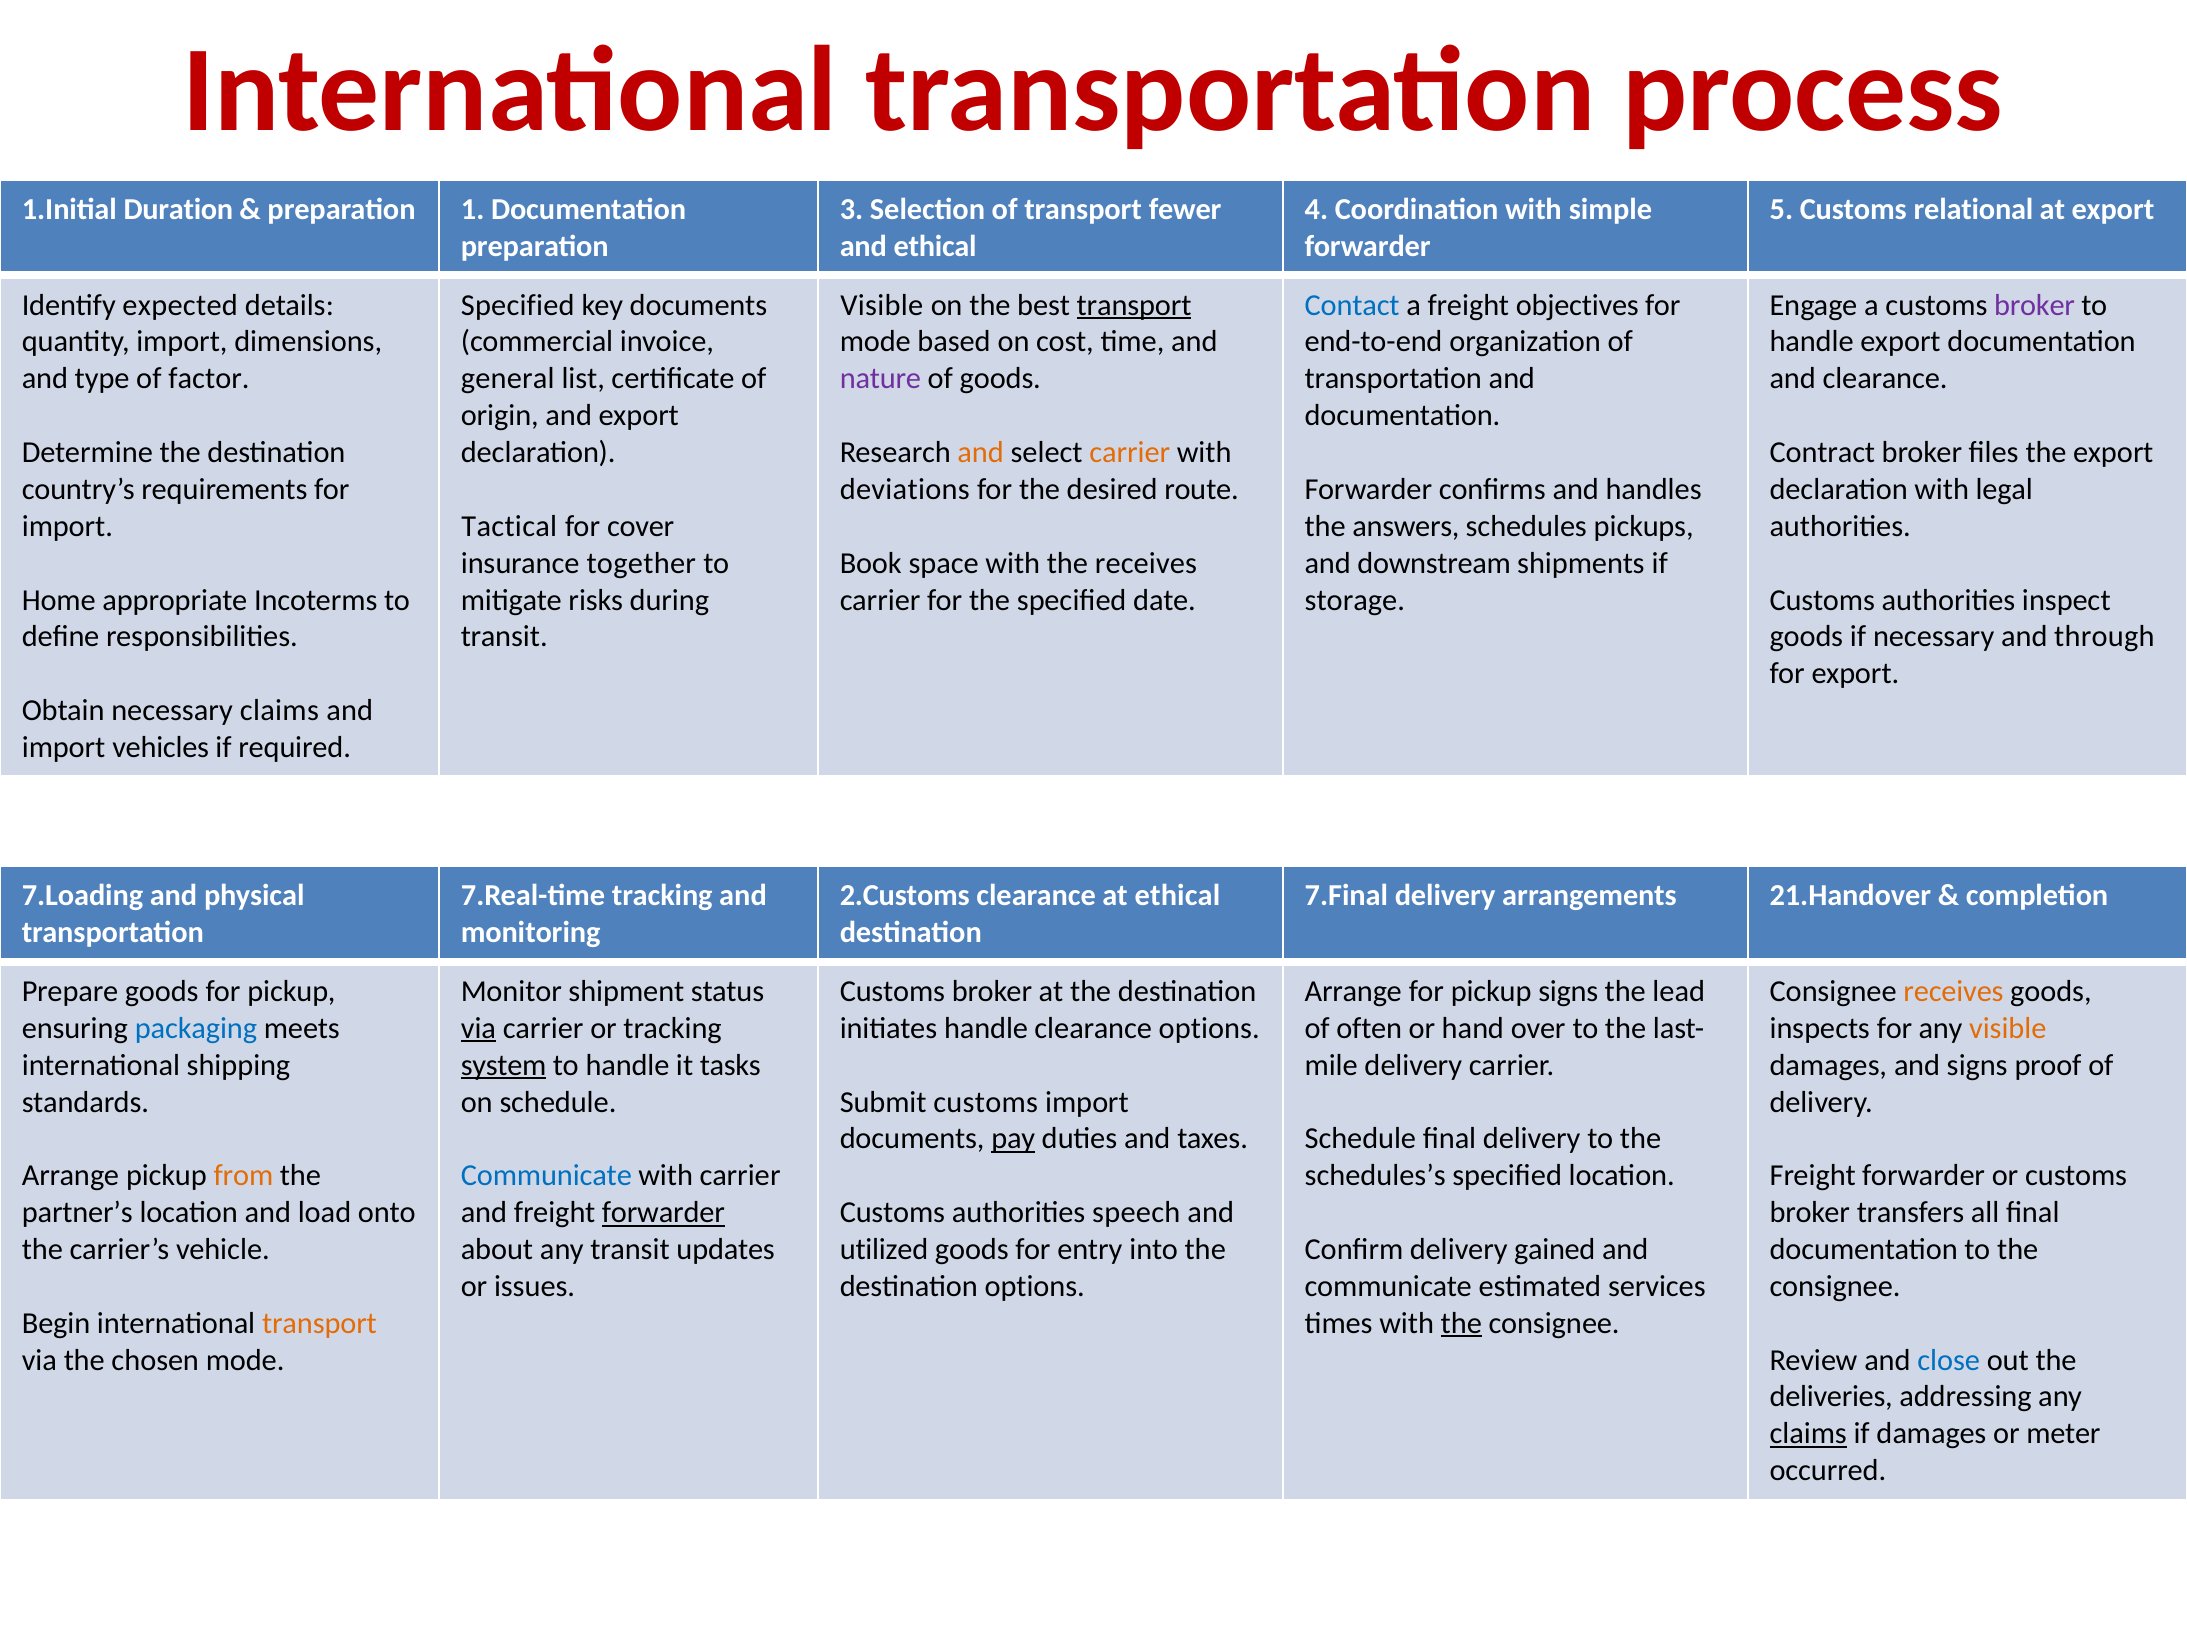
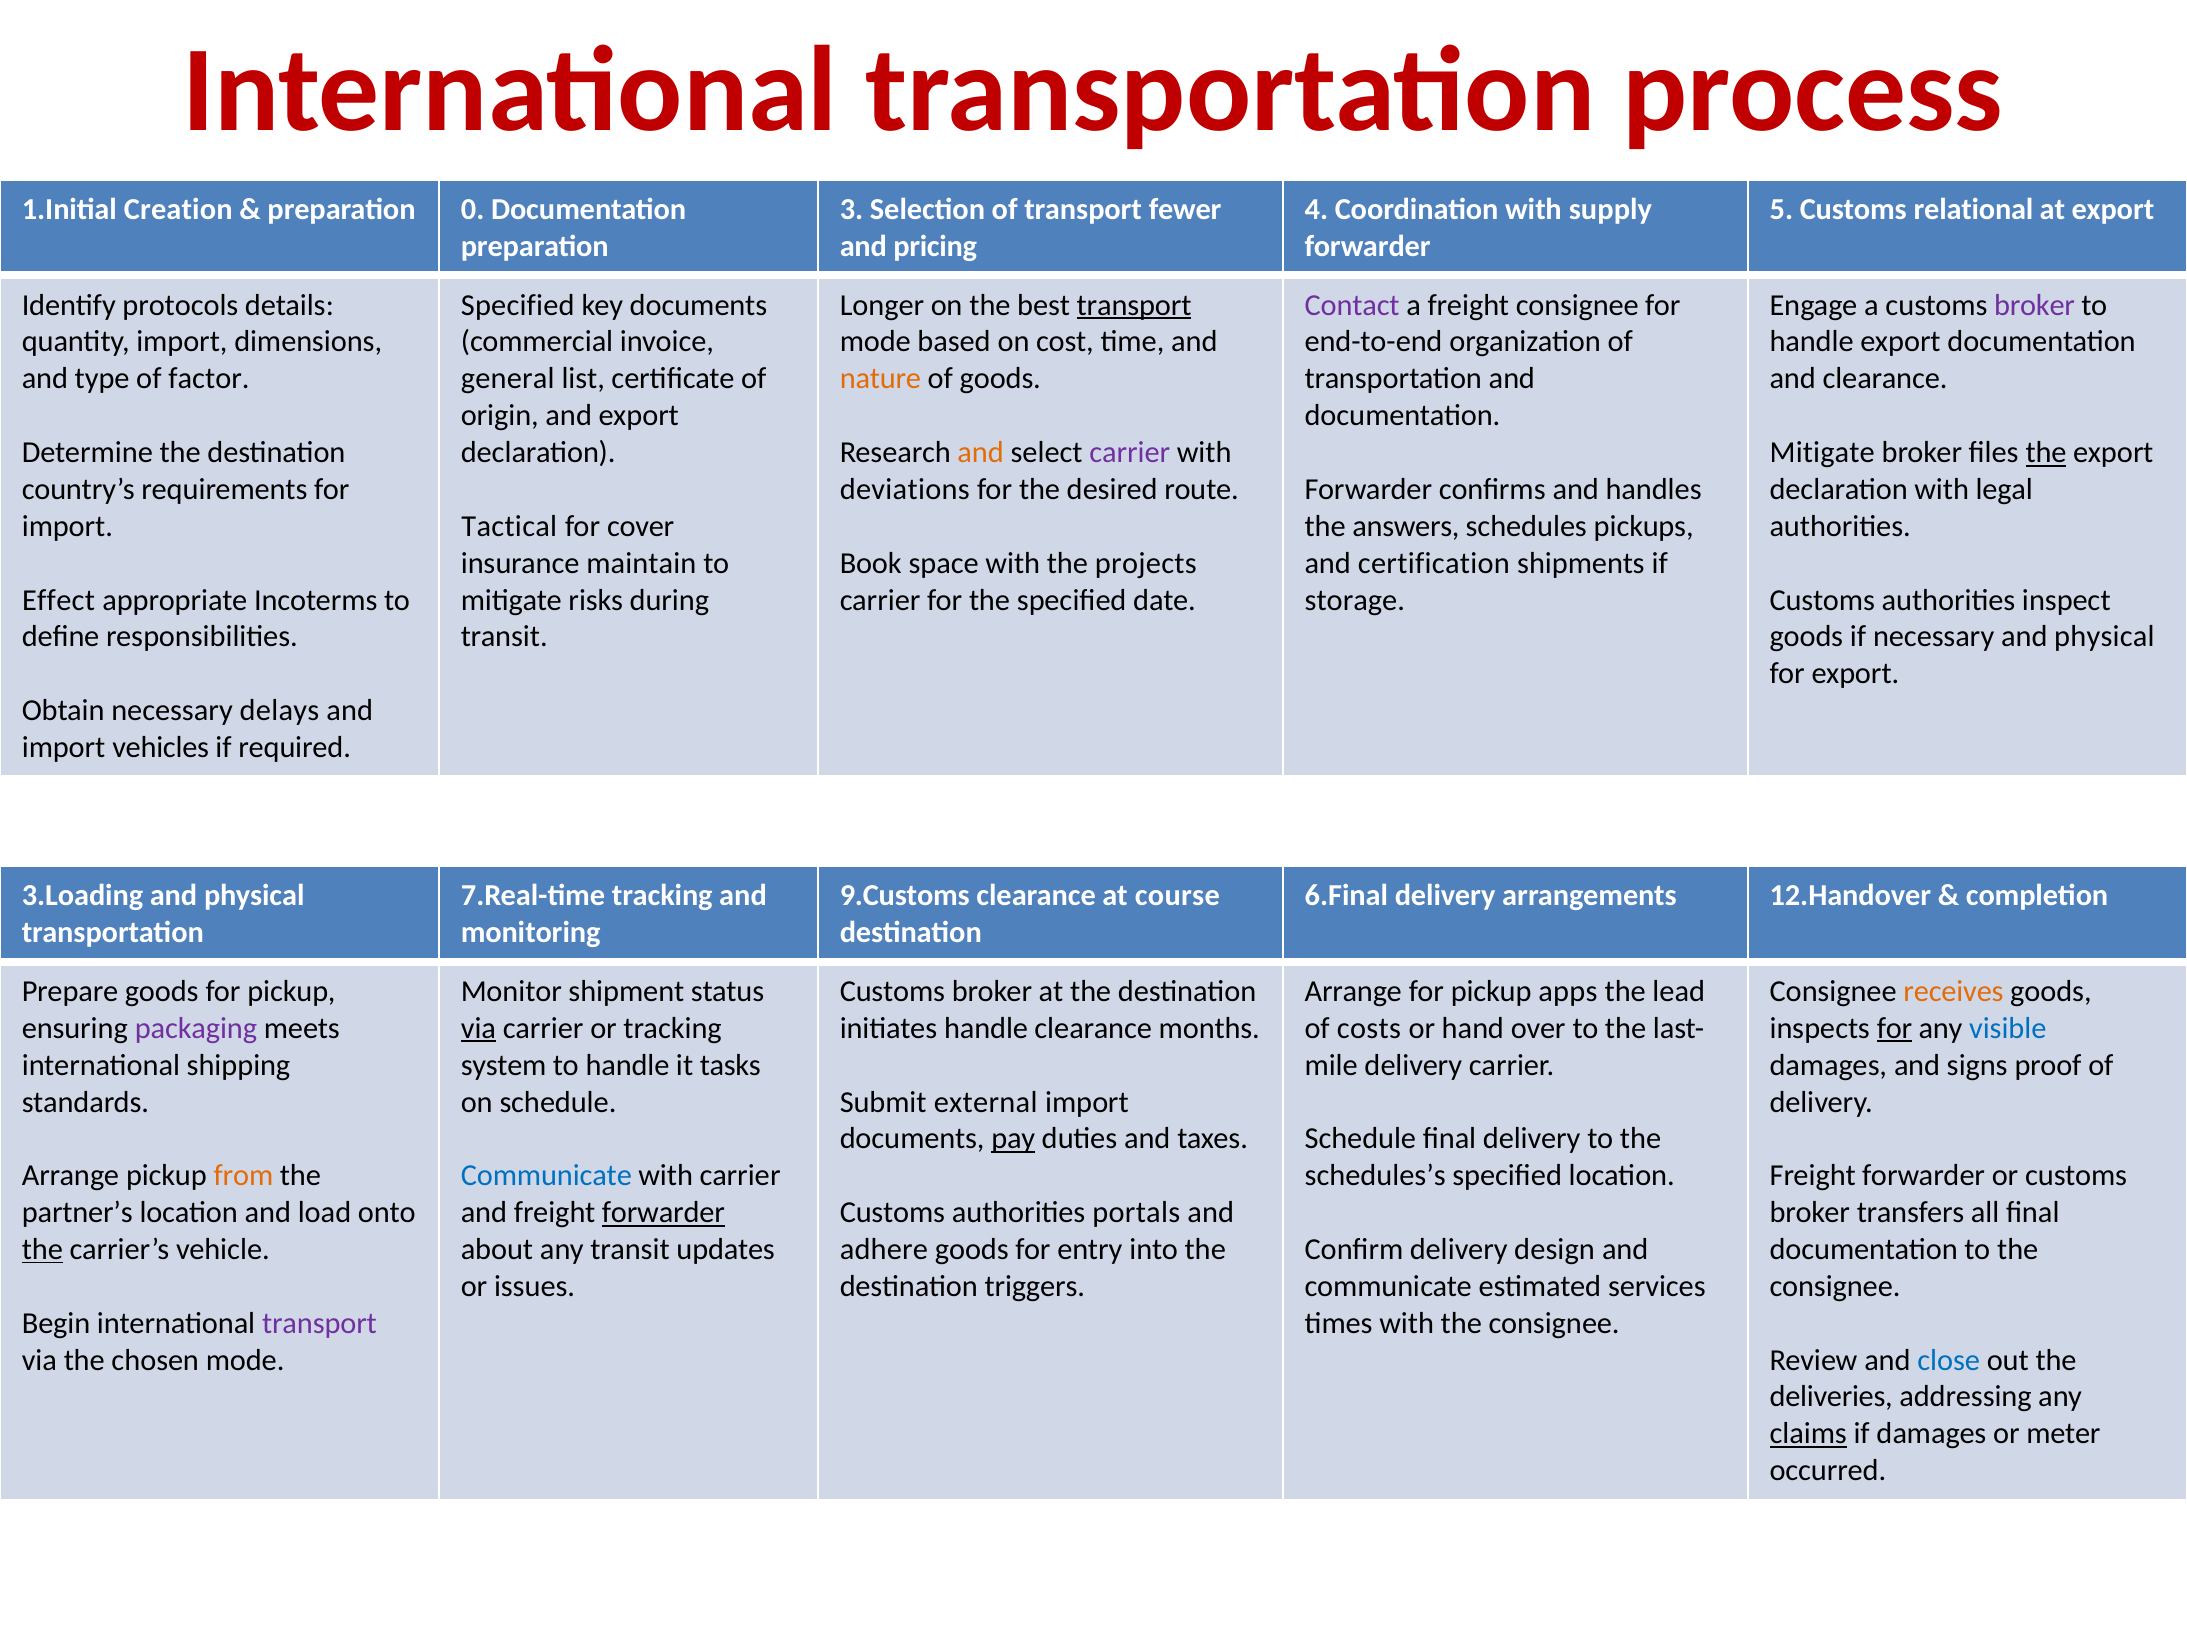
Duration: Duration -> Creation
1: 1 -> 0
simple: simple -> supply
and ethical: ethical -> pricing
expected: expected -> protocols
Visible at (882, 305): Visible -> Longer
Contact colour: blue -> purple
freight objectives: objectives -> consignee
nature colour: purple -> orange
carrier at (1130, 452) colour: orange -> purple
Contract at (1822, 452): Contract -> Mitigate
the at (2046, 452) underline: none -> present
together: together -> maintain
the receives: receives -> projects
downstream: downstream -> certification
Home: Home -> Effect
necessary and through: through -> physical
necessary claims: claims -> delays
7.Loading: 7.Loading -> 3.Loading
2.Customs: 2.Customs -> 9.Customs
at ethical: ethical -> course
7.Final: 7.Final -> 6.Final
21.Handover: 21.Handover -> 12.Handover
pickup signs: signs -> apps
packaging colour: blue -> purple
clearance options: options -> months
often: often -> costs
for at (1894, 1028) underline: none -> present
visible at (2008, 1028) colour: orange -> blue
system underline: present -> none
Submit customs: customs -> external
speech: speech -> portals
the at (42, 1249) underline: none -> present
utilized: utilized -> adhere
gained: gained -> design
destination options: options -> triggers
transport at (319, 1323) colour: orange -> purple
the at (1461, 1323) underline: present -> none
